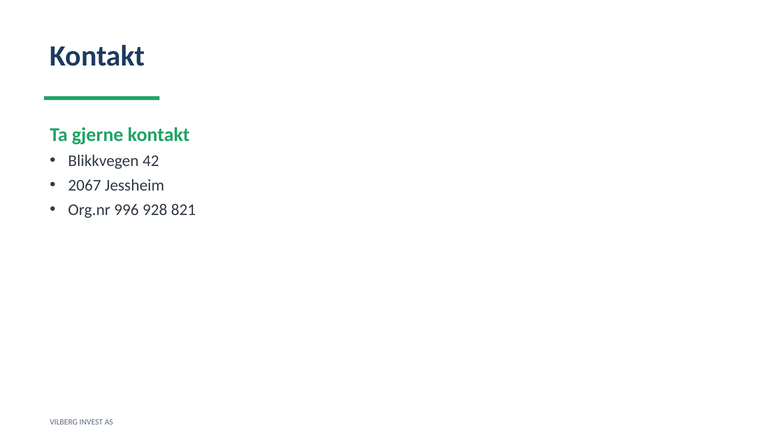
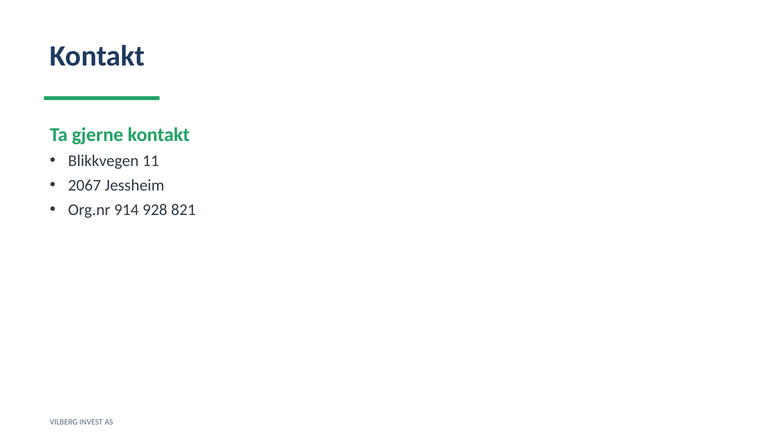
42: 42 -> 11
996: 996 -> 914
